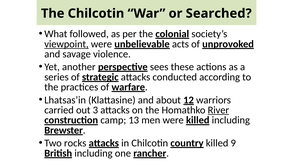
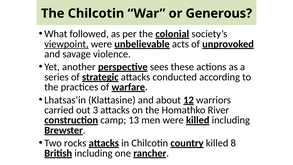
Searched: Searched -> Generous
River underline: present -> none
9: 9 -> 8
